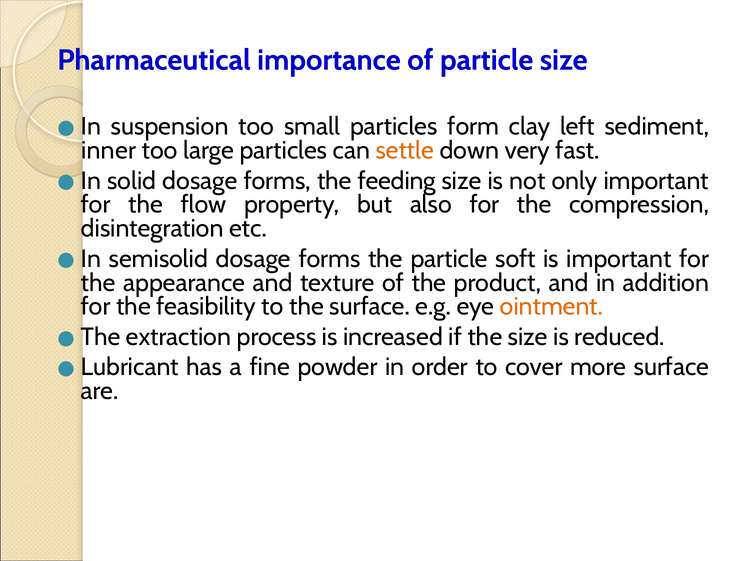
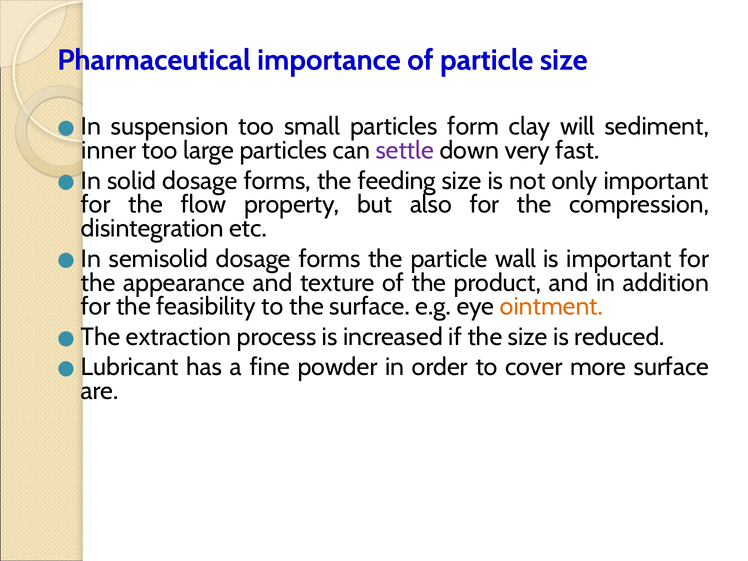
left: left -> will
settle colour: orange -> purple
soft: soft -> wall
